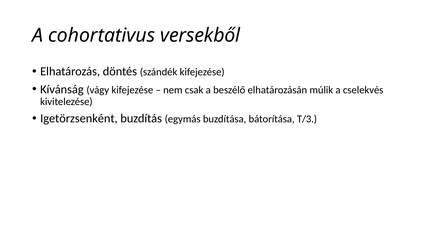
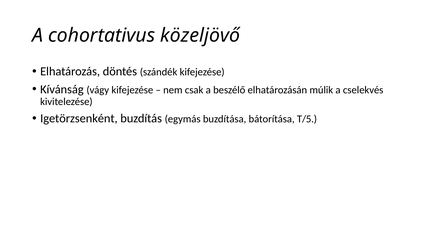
versekből: versekből -> közeljövő
T/3: T/3 -> T/5
